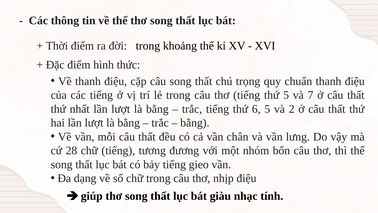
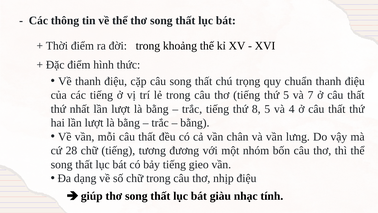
6: 6 -> 8
2: 2 -> 4
